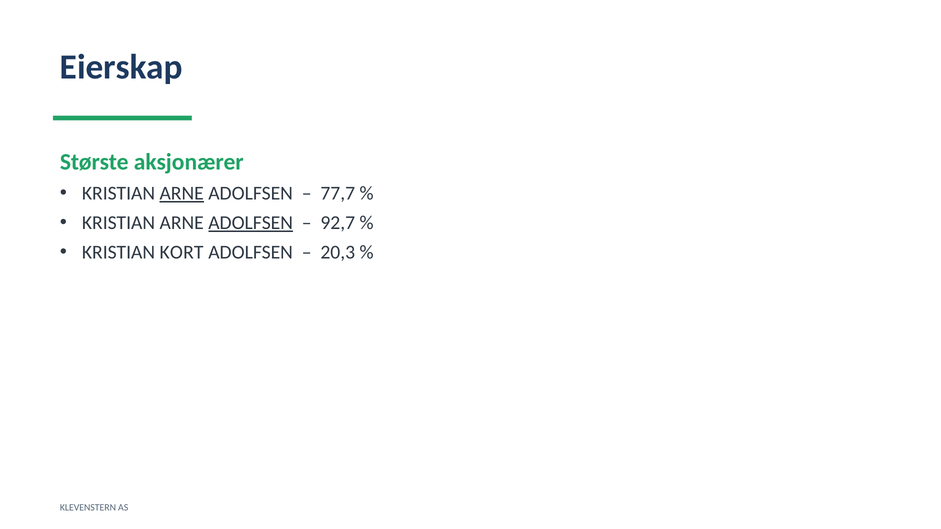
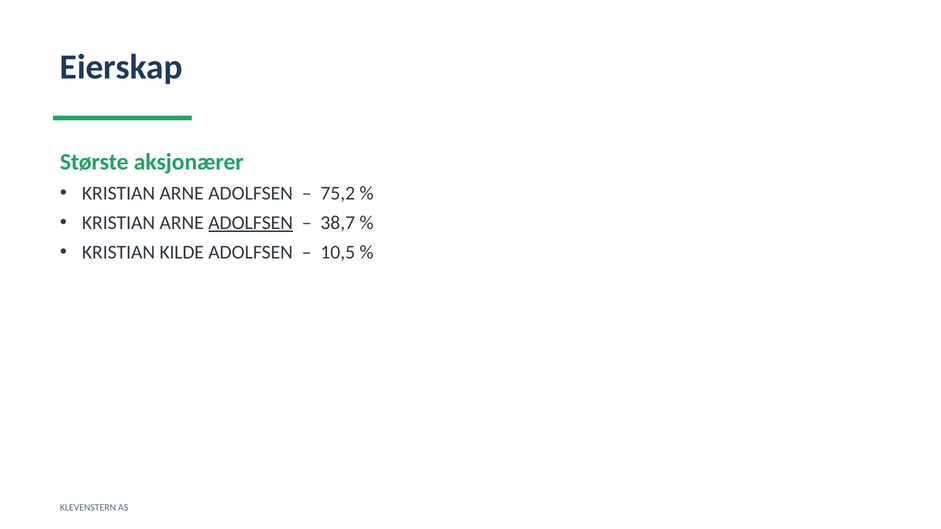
ARNE at (182, 193) underline: present -> none
77,7: 77,7 -> 75,2
92,7: 92,7 -> 38,7
KORT: KORT -> KILDE
20,3: 20,3 -> 10,5
